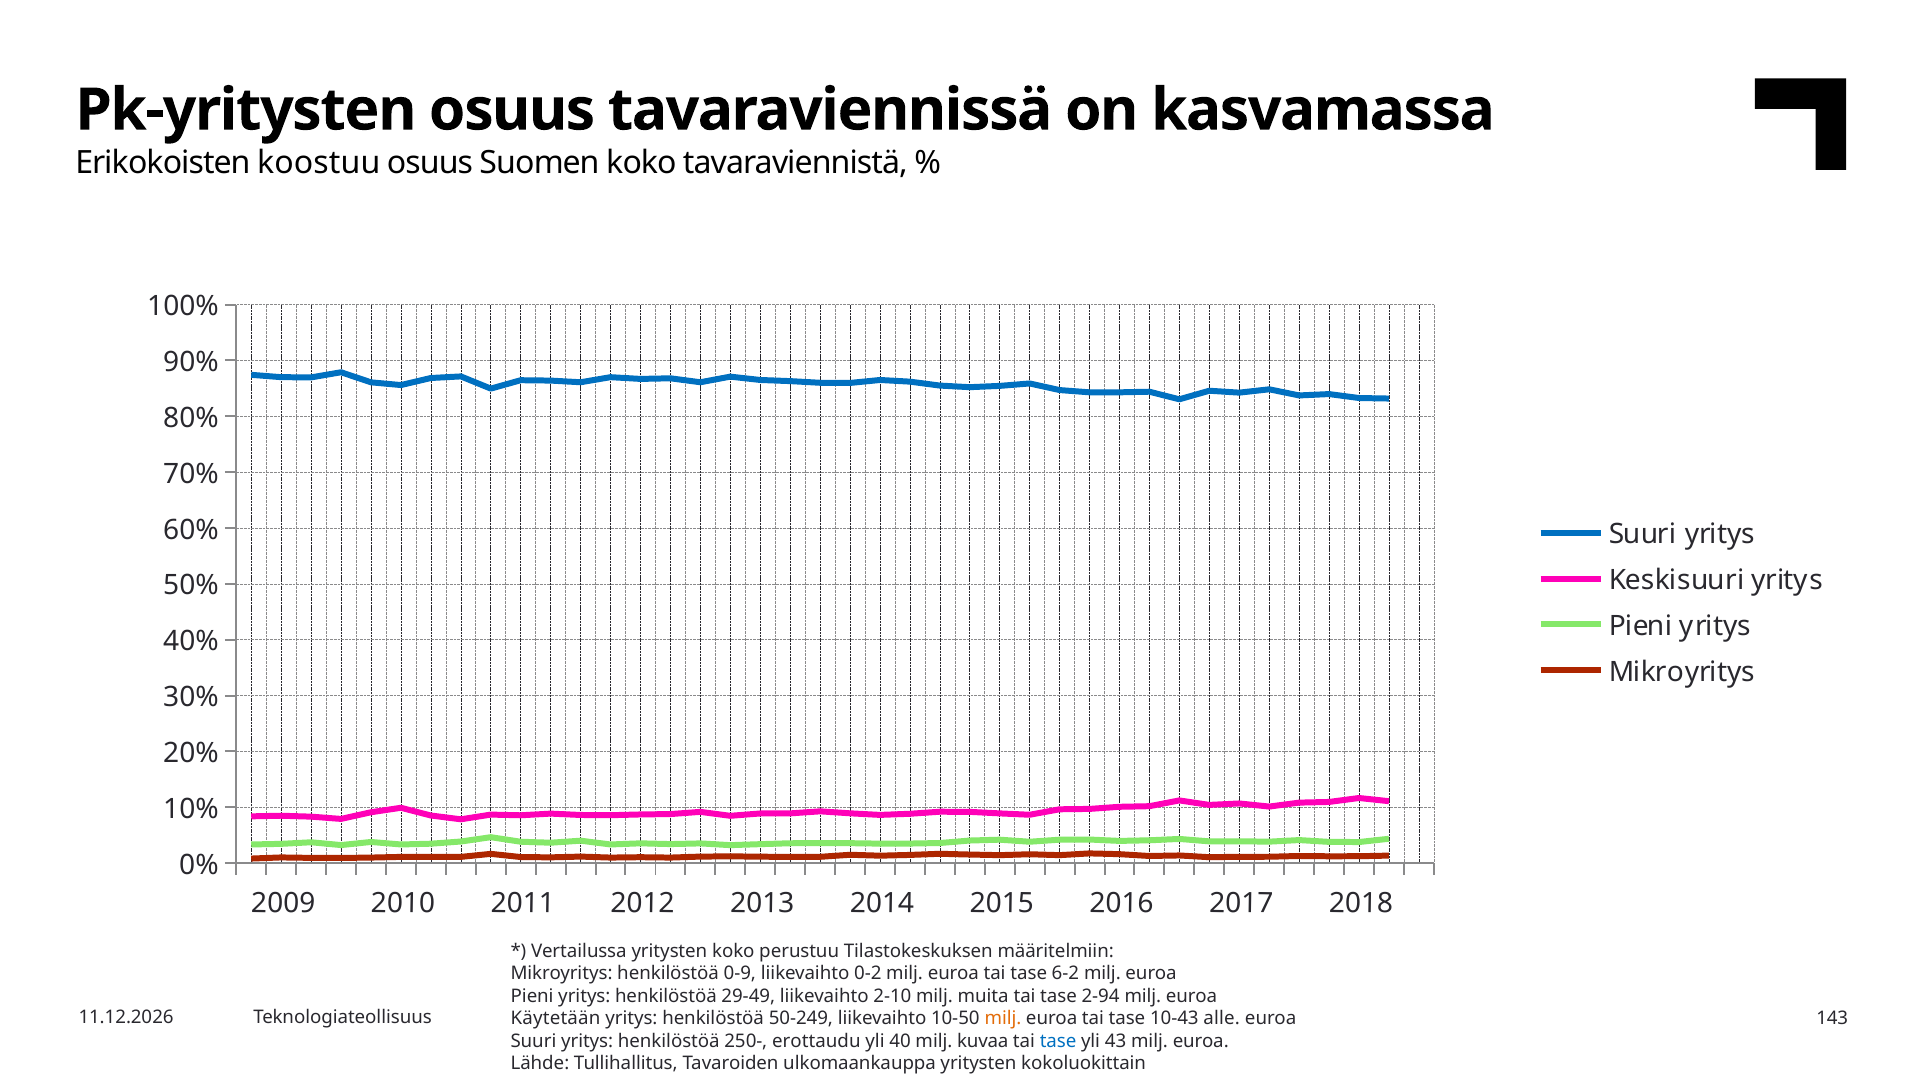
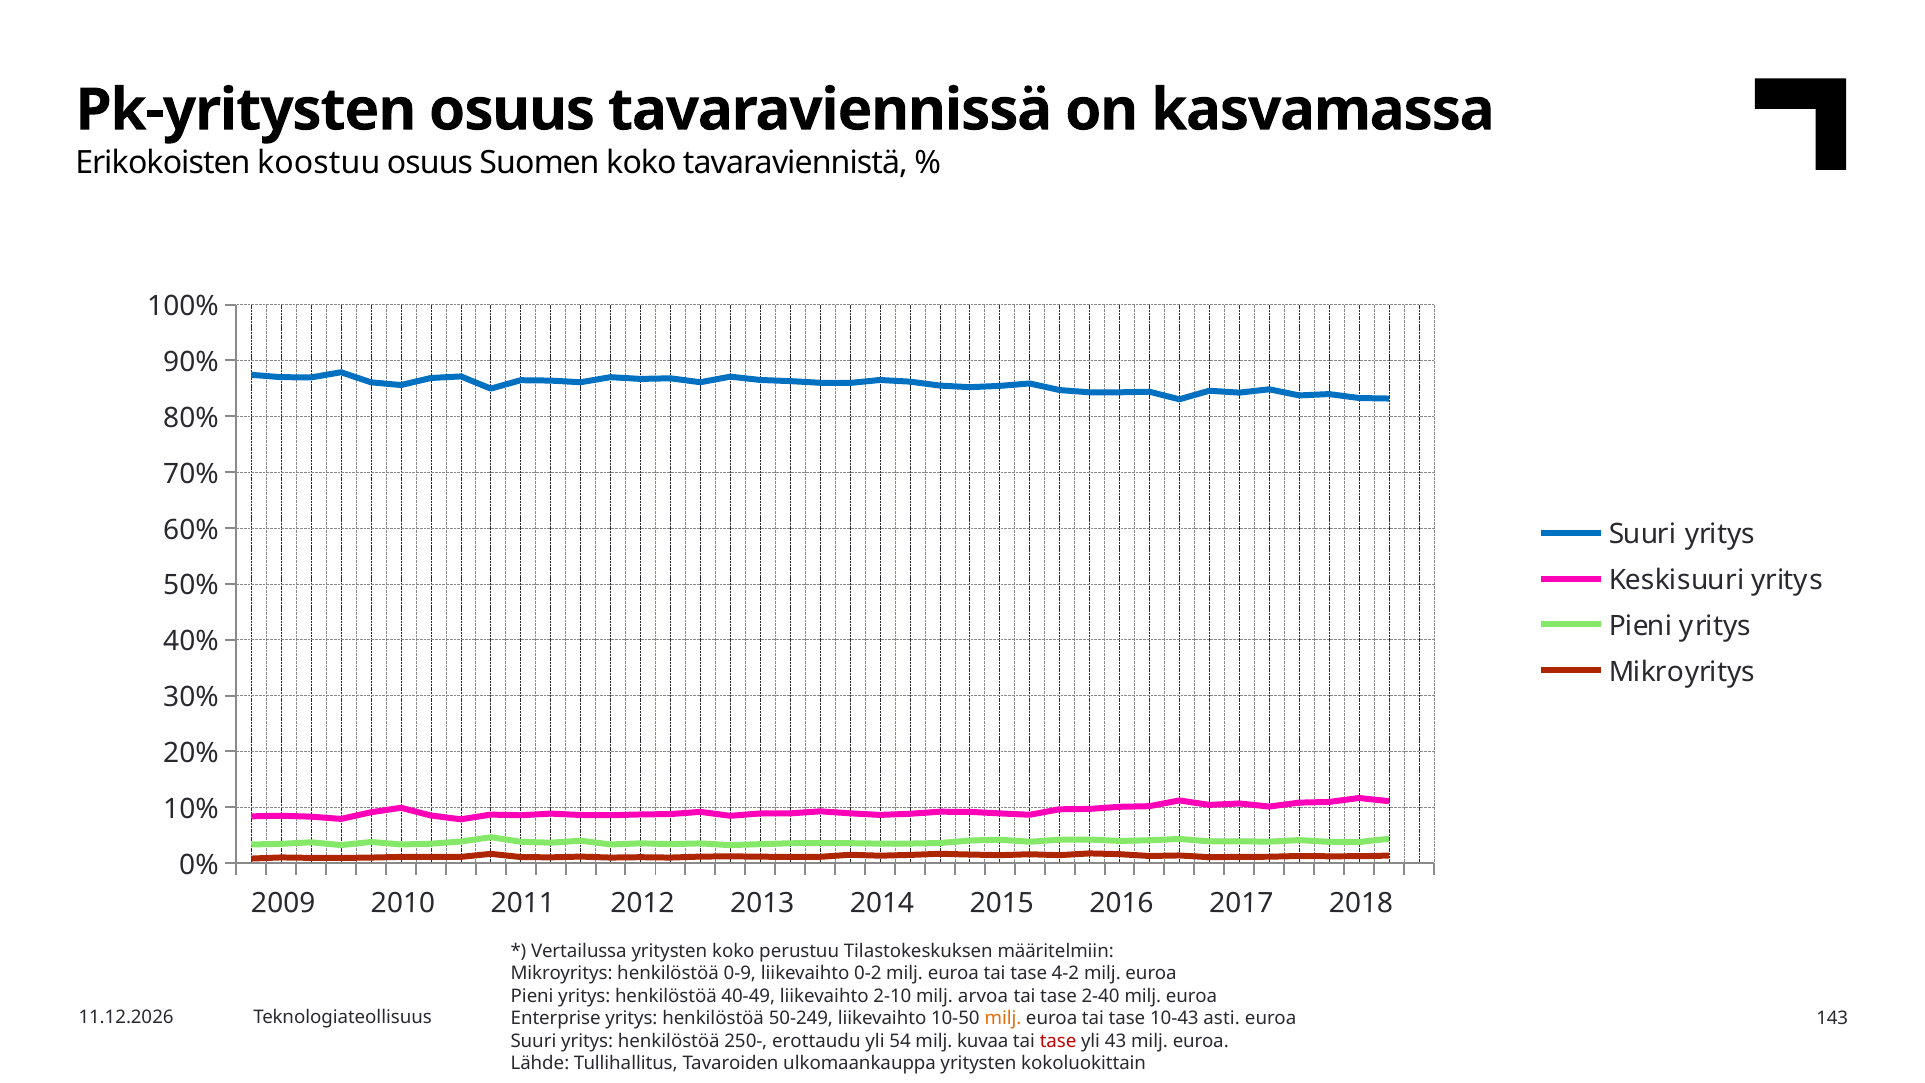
6-2: 6-2 -> 4-2
29-49: 29-49 -> 40-49
muita: muita -> arvoa
2-94: 2-94 -> 2-40
Käytetään: Käytetään -> Enterprise
alle: alle -> asti
40: 40 -> 54
tase at (1058, 1041) colour: blue -> red
